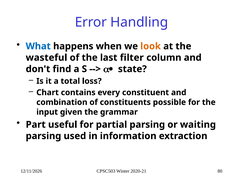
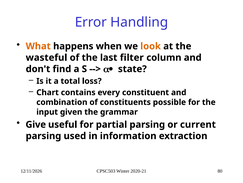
What colour: blue -> orange
Part: Part -> Give
waiting: waiting -> current
